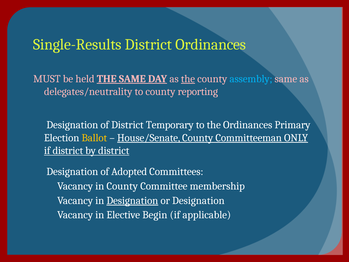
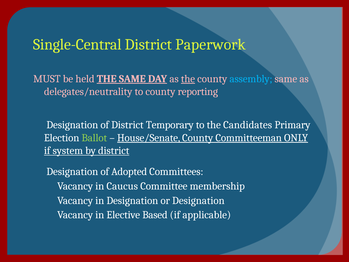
Single-Results: Single-Results -> Single-Central
District Ordinances: Ordinances -> Paperwork
the Ordinances: Ordinances -> Candidates
Ballot colour: yellow -> light green
if district: district -> system
in County: County -> Caucus
Designation at (132, 200) underline: present -> none
Begin: Begin -> Based
